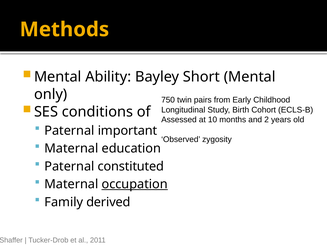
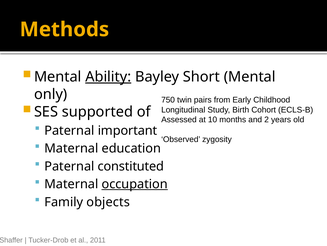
Ability underline: none -> present
conditions: conditions -> supported
derived: derived -> objects
